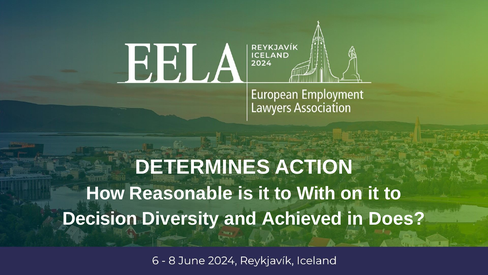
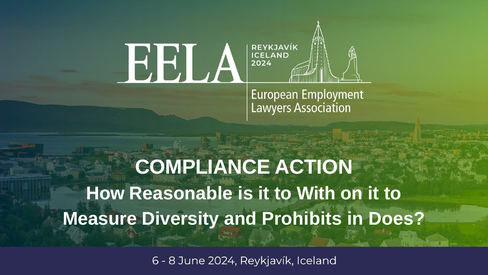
DETERMINES: DETERMINES -> COMPLIANCE
Decision: Decision -> Measure
Achieved: Achieved -> Prohibits
